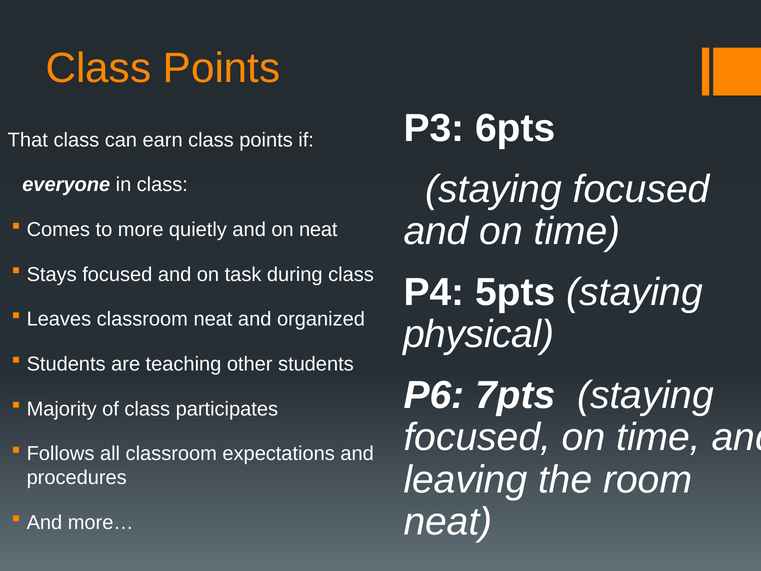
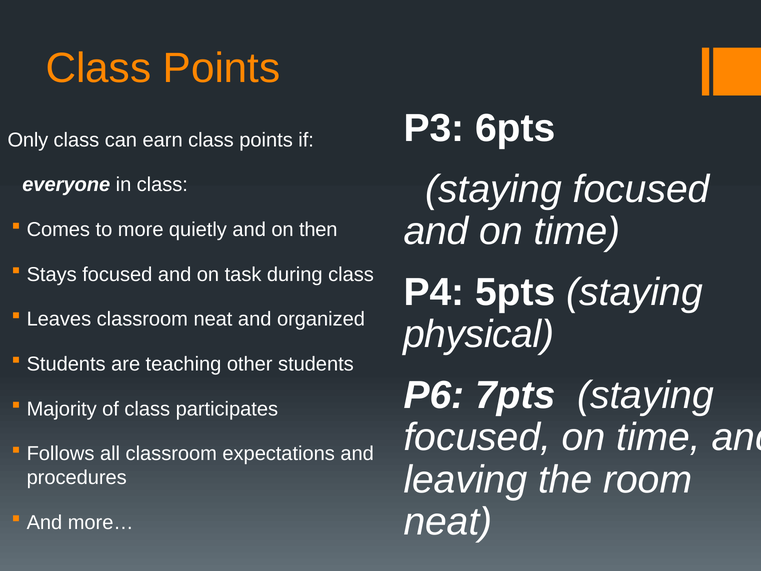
That: That -> Only
on neat: neat -> then
